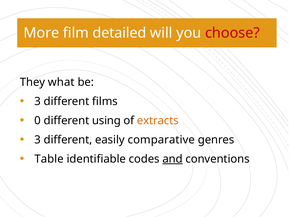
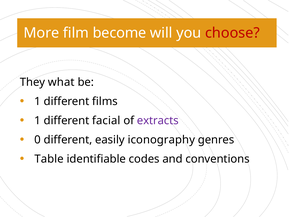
detailed: detailed -> become
3 at (38, 101): 3 -> 1
0 at (38, 120): 0 -> 1
using: using -> facial
extracts colour: orange -> purple
3 at (38, 140): 3 -> 0
comparative: comparative -> iconography
and underline: present -> none
